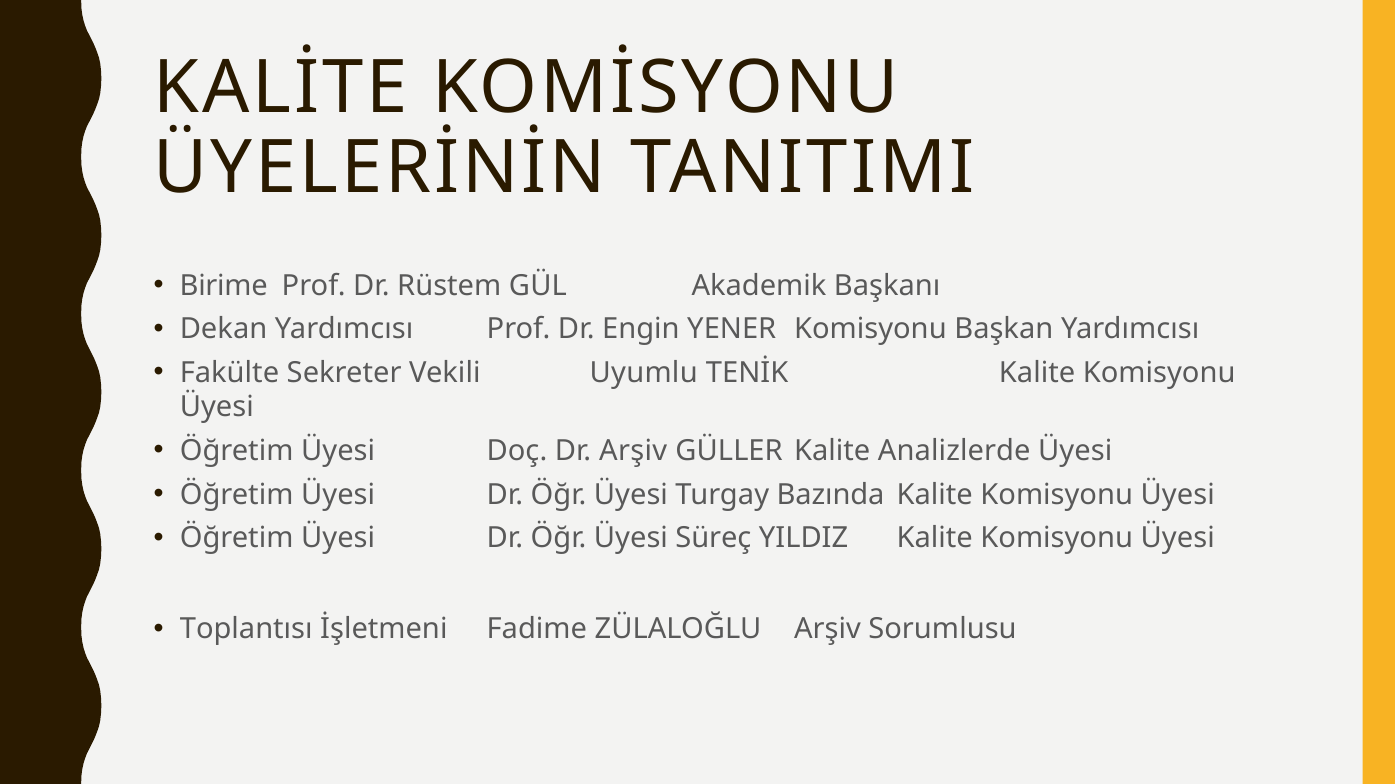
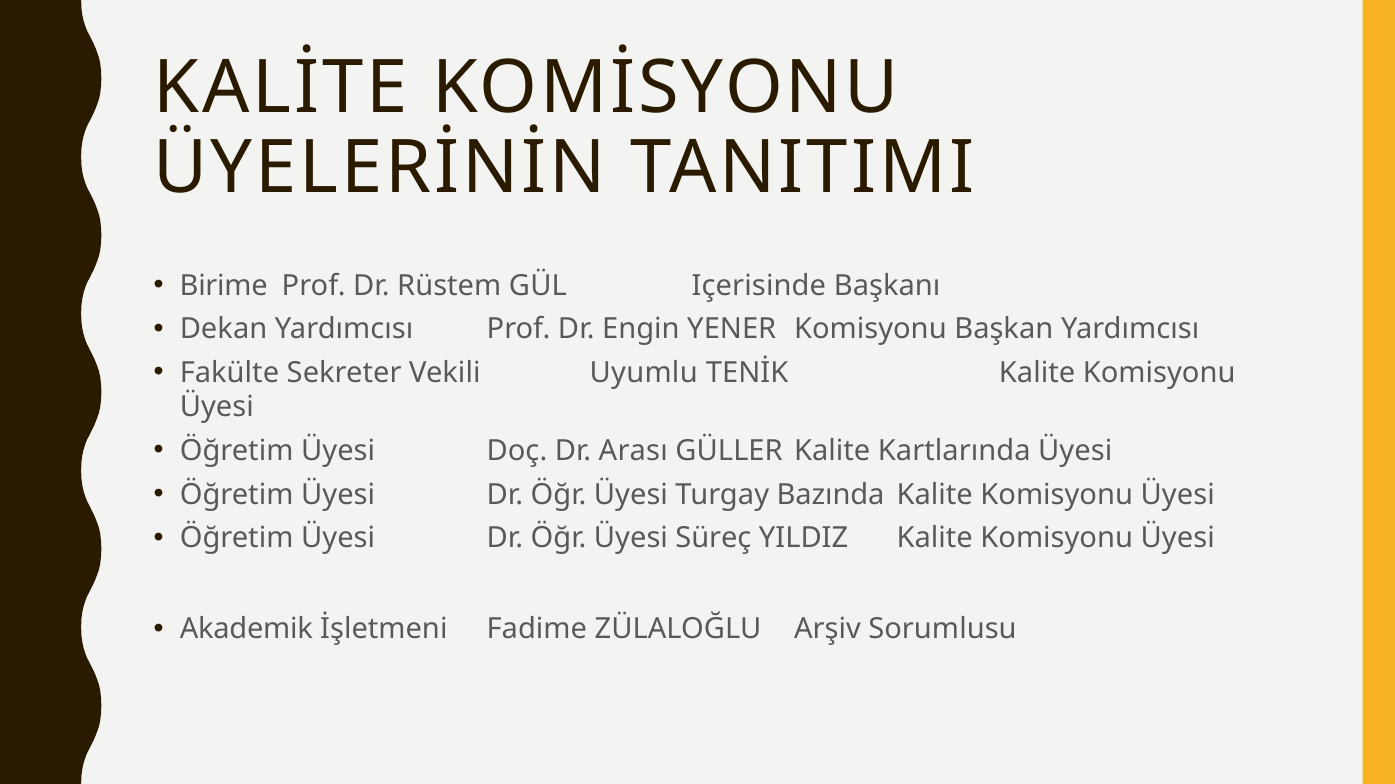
Akademik: Akademik -> Içerisinde
Dr Arşiv: Arşiv -> Arası
Analizlerde: Analizlerde -> Kartlarında
Toplantısı: Toplantısı -> Akademik
